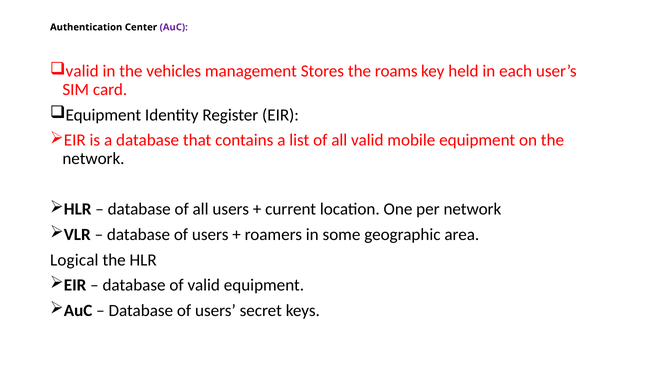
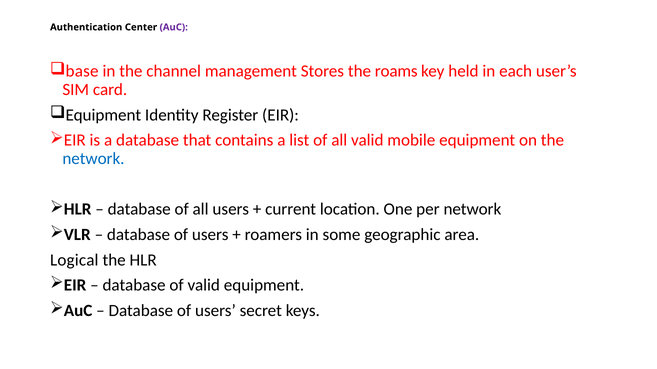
valid at (82, 71): valid -> base
vehicles: vehicles -> channel
network at (93, 159) colour: black -> blue
